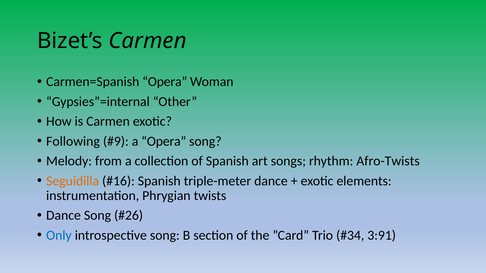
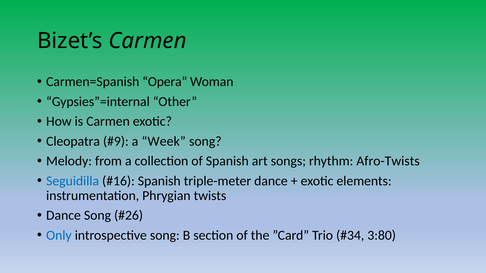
Following: Following -> Cleopatra
a Opera: Opera -> Week
Seguidilla colour: orange -> blue
3:91: 3:91 -> 3:80
